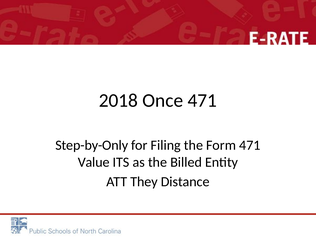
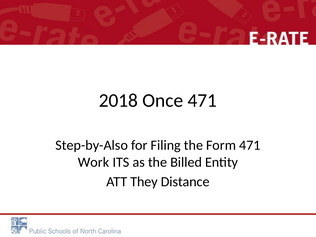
Step-by-Only: Step-by-Only -> Step-by-Also
Value: Value -> Work
